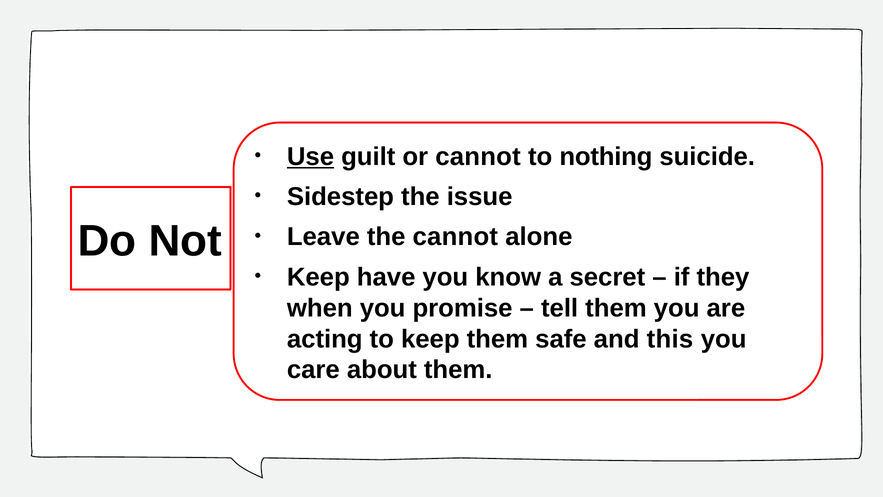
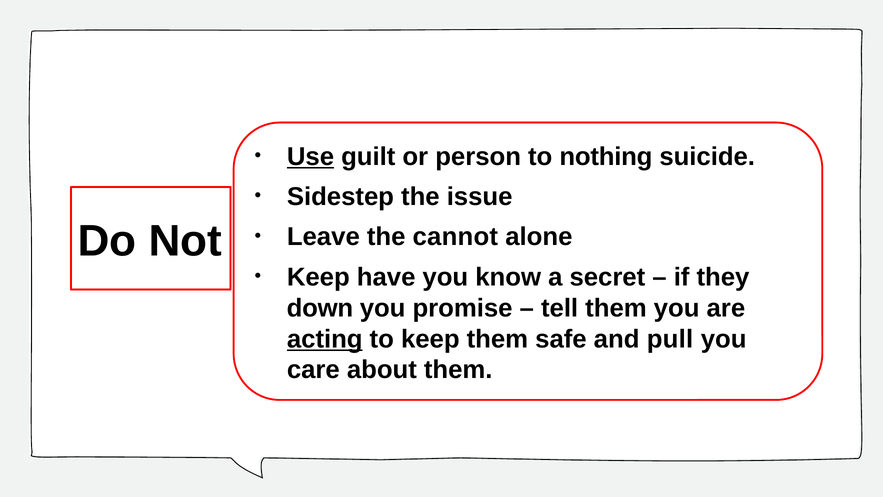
or cannot: cannot -> person
when: when -> down
acting underline: none -> present
this: this -> pull
